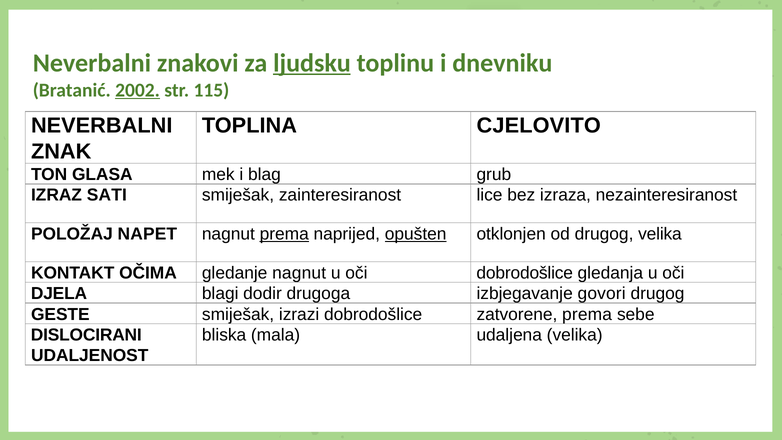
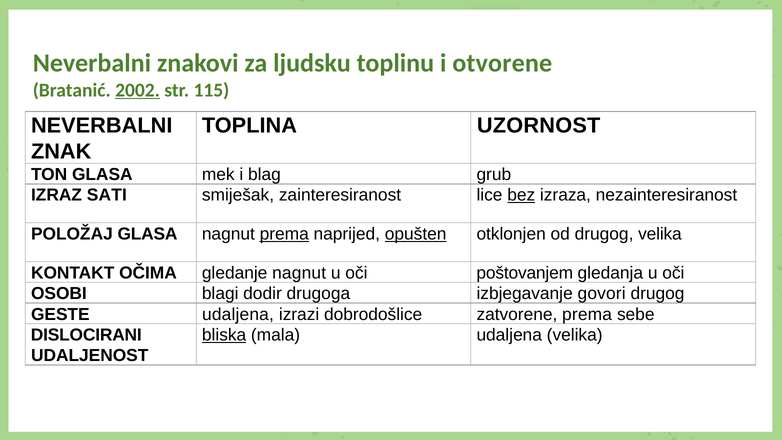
ljudsku underline: present -> none
dnevniku: dnevniku -> otvorene
CJELOVITO: CJELOVITO -> UZORNOST
bez underline: none -> present
POLOŽAJ NAPET: NAPET -> GLASA
oči dobrodošlice: dobrodošlice -> poštovanjem
DJELA: DJELA -> OSOBI
GESTE smiješak: smiješak -> udaljena
bliska underline: none -> present
